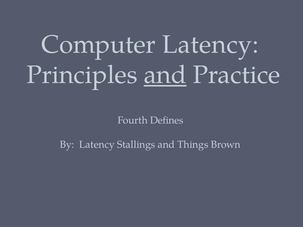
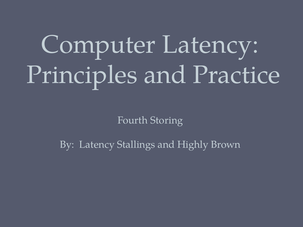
and at (165, 75) underline: present -> none
Defines: Defines -> Storing
Things: Things -> Highly
